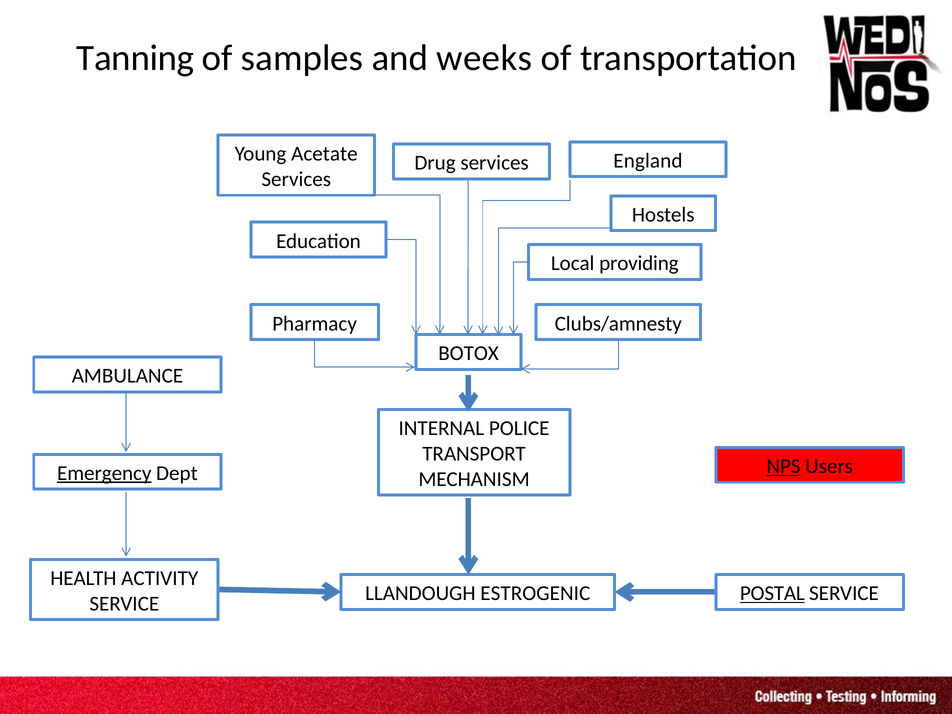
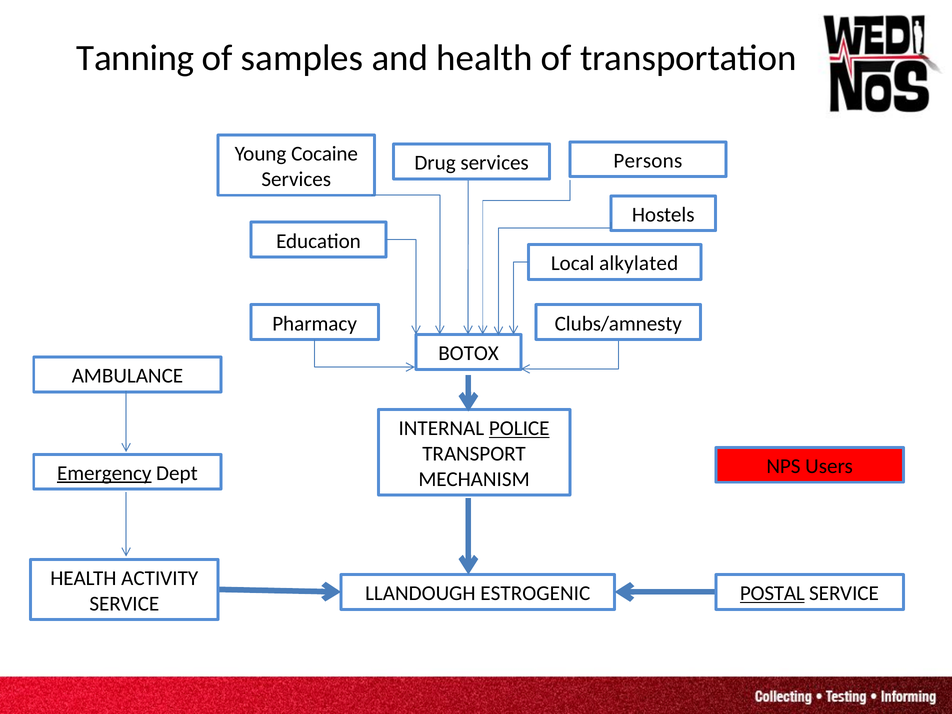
and weeks: weeks -> health
Acetate: Acetate -> Cocaine
England: England -> Persons
providing: providing -> alkylated
POLICE underline: none -> present
NPS underline: present -> none
